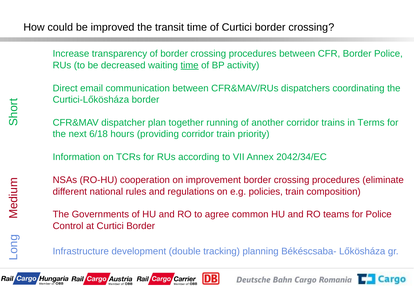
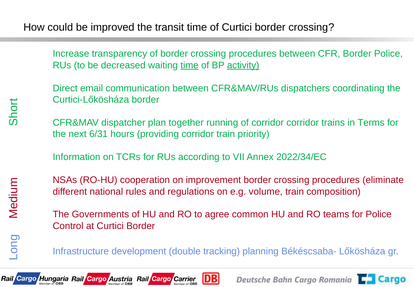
activity underline: none -> present
of another: another -> corridor
6/18: 6/18 -> 6/31
2042/34/EC: 2042/34/EC -> 2022/34/EC
policies: policies -> volume
